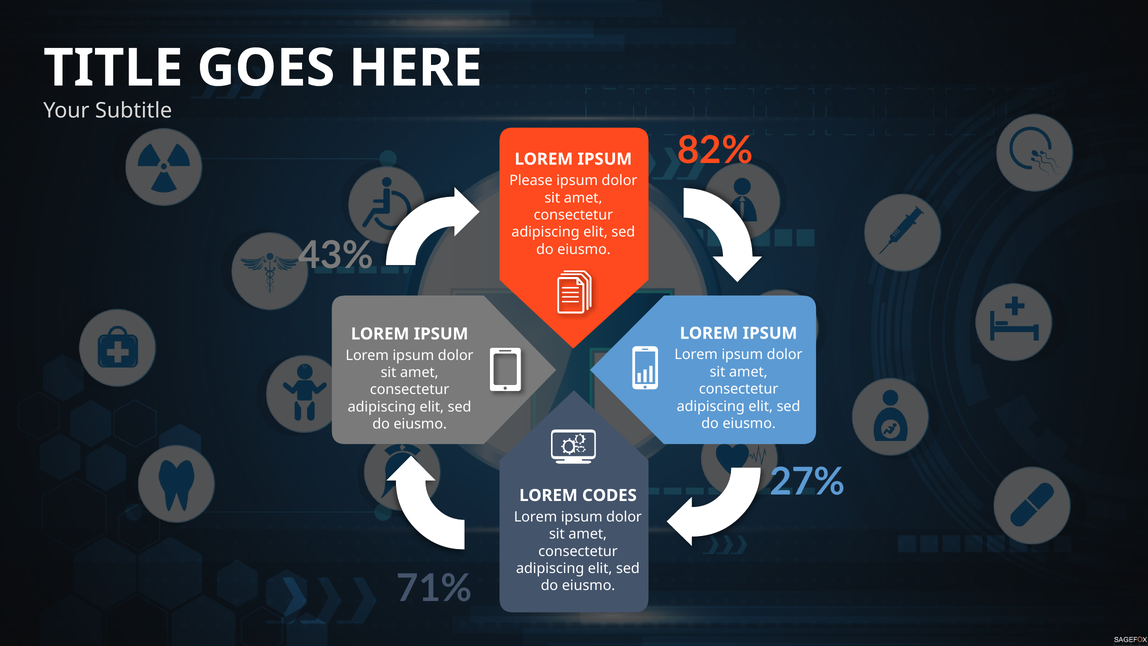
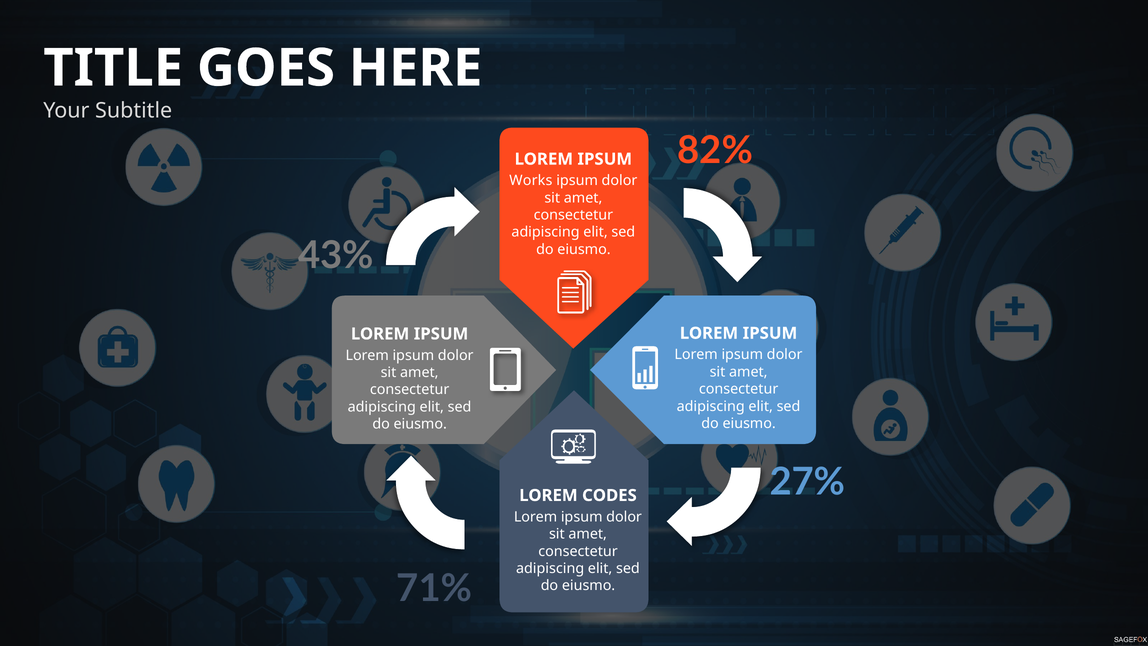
Please: Please -> Works
